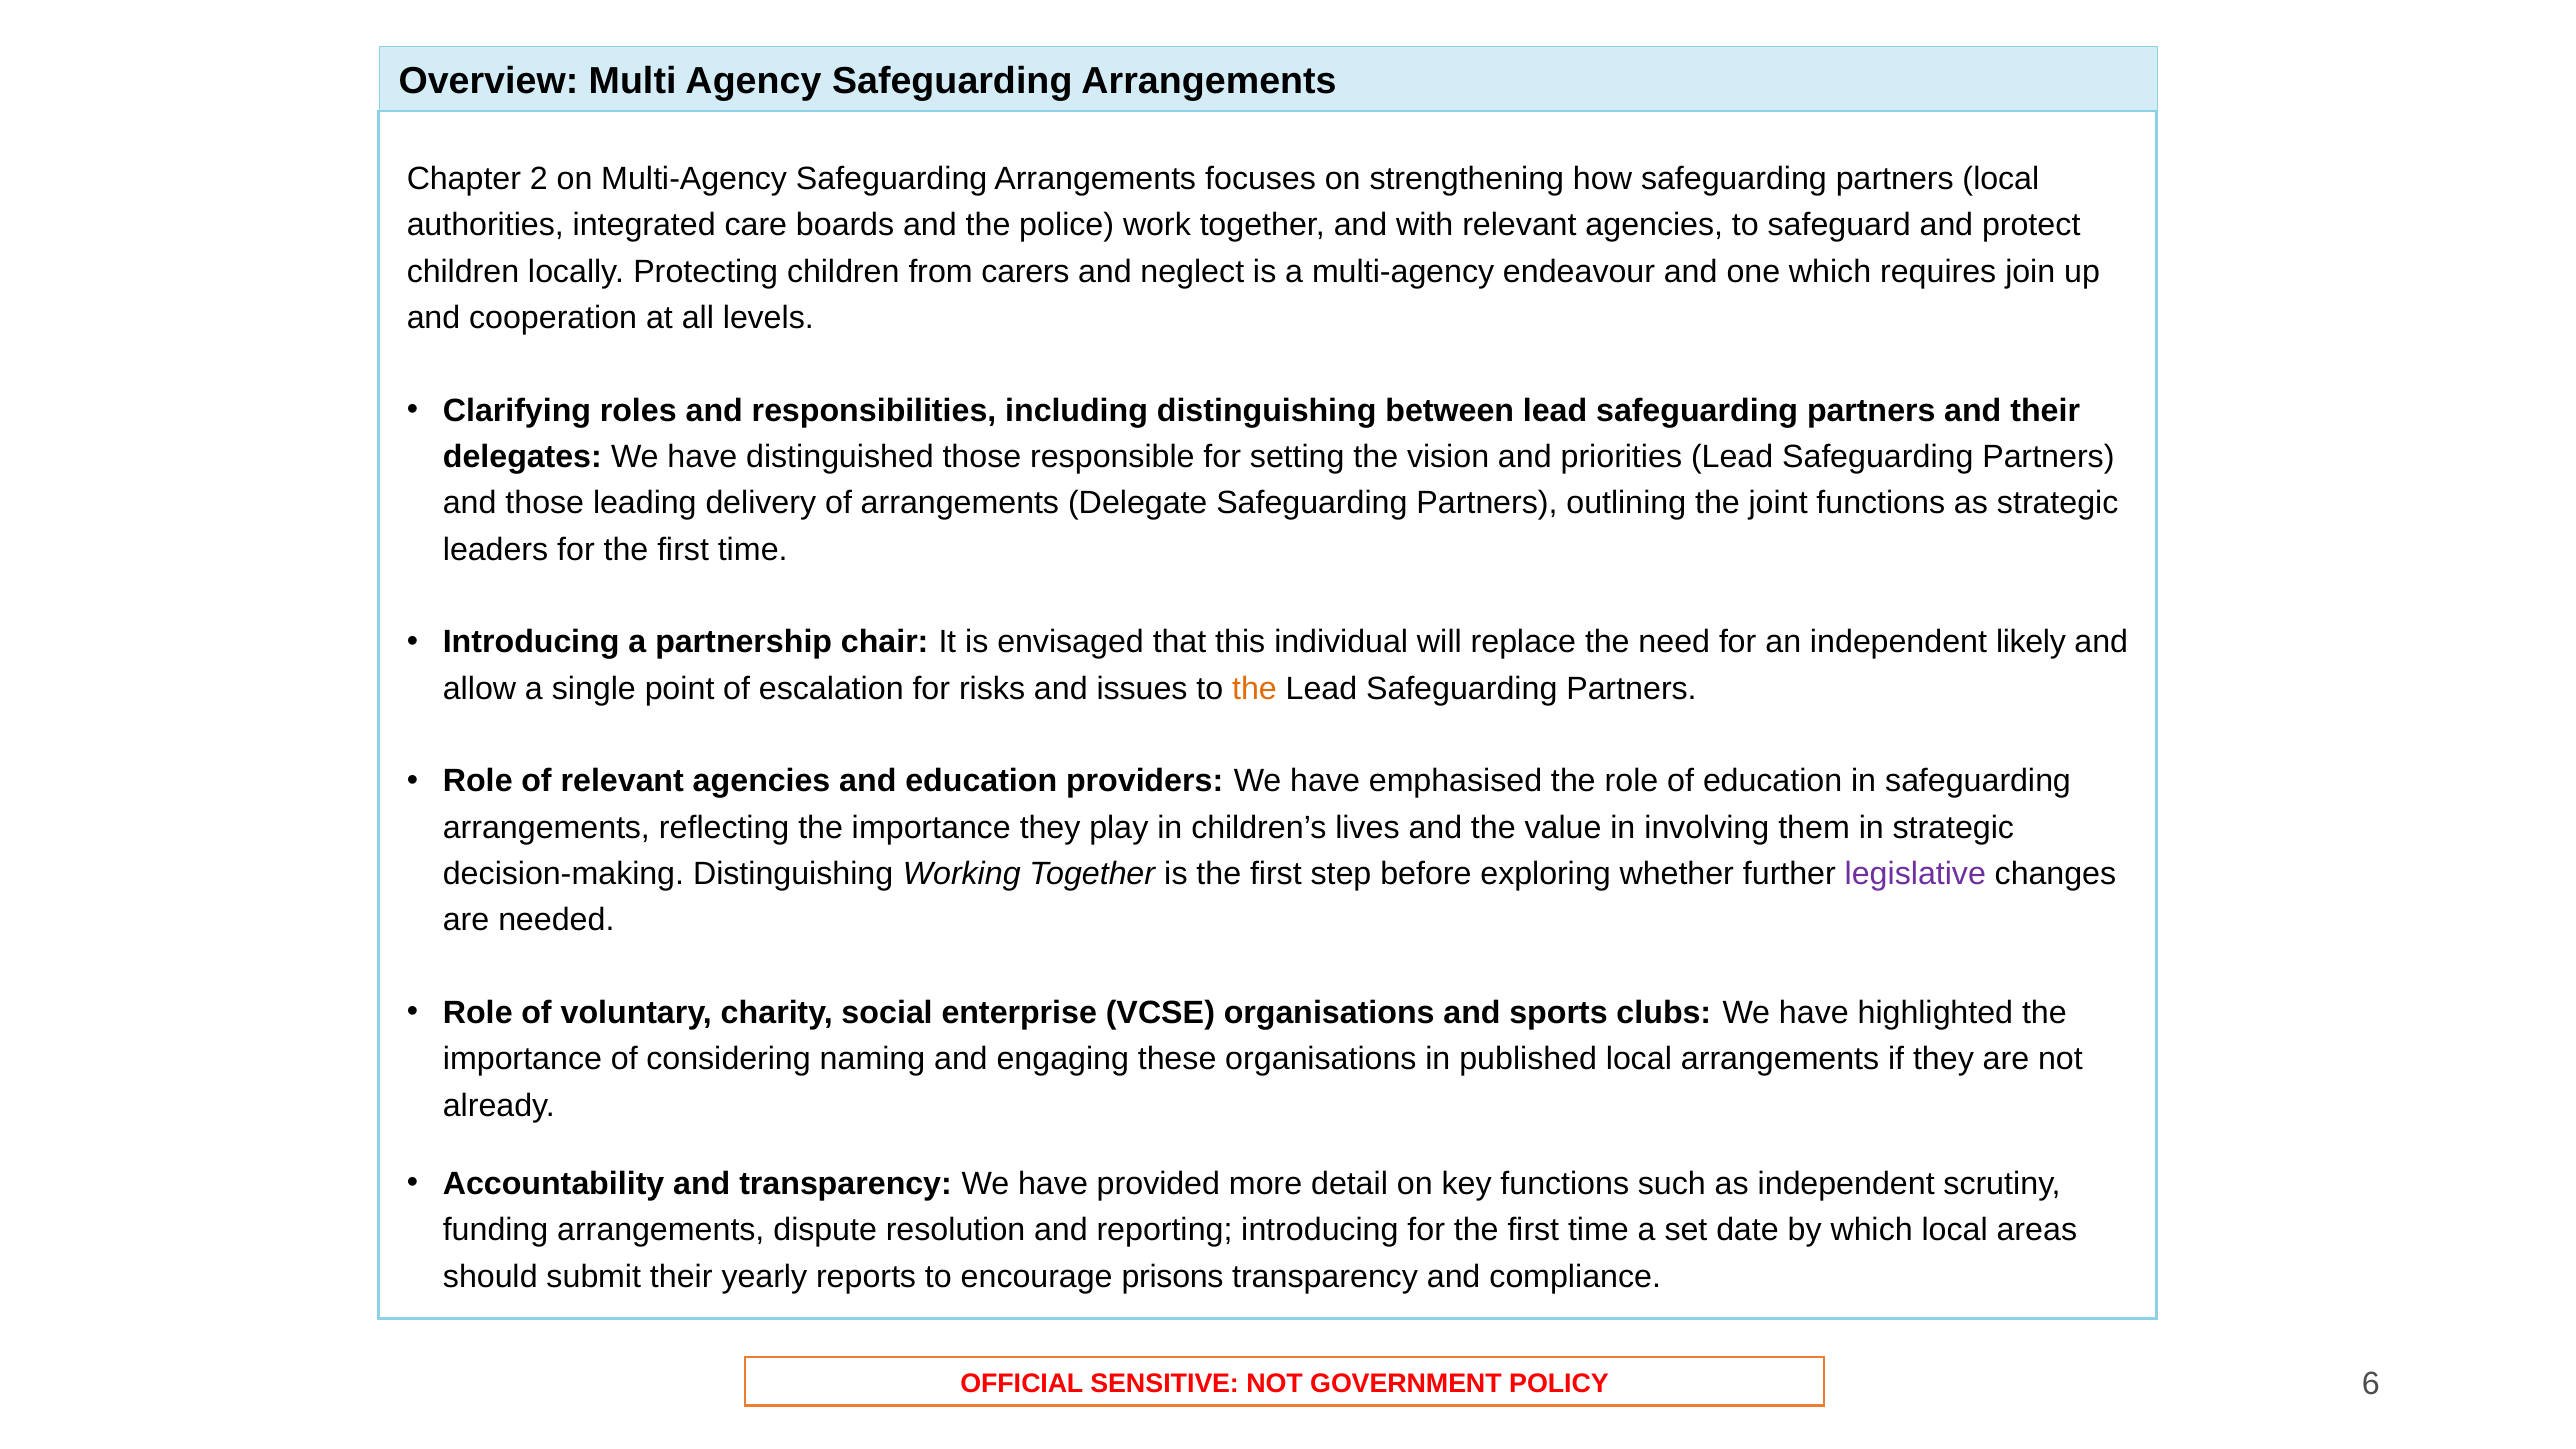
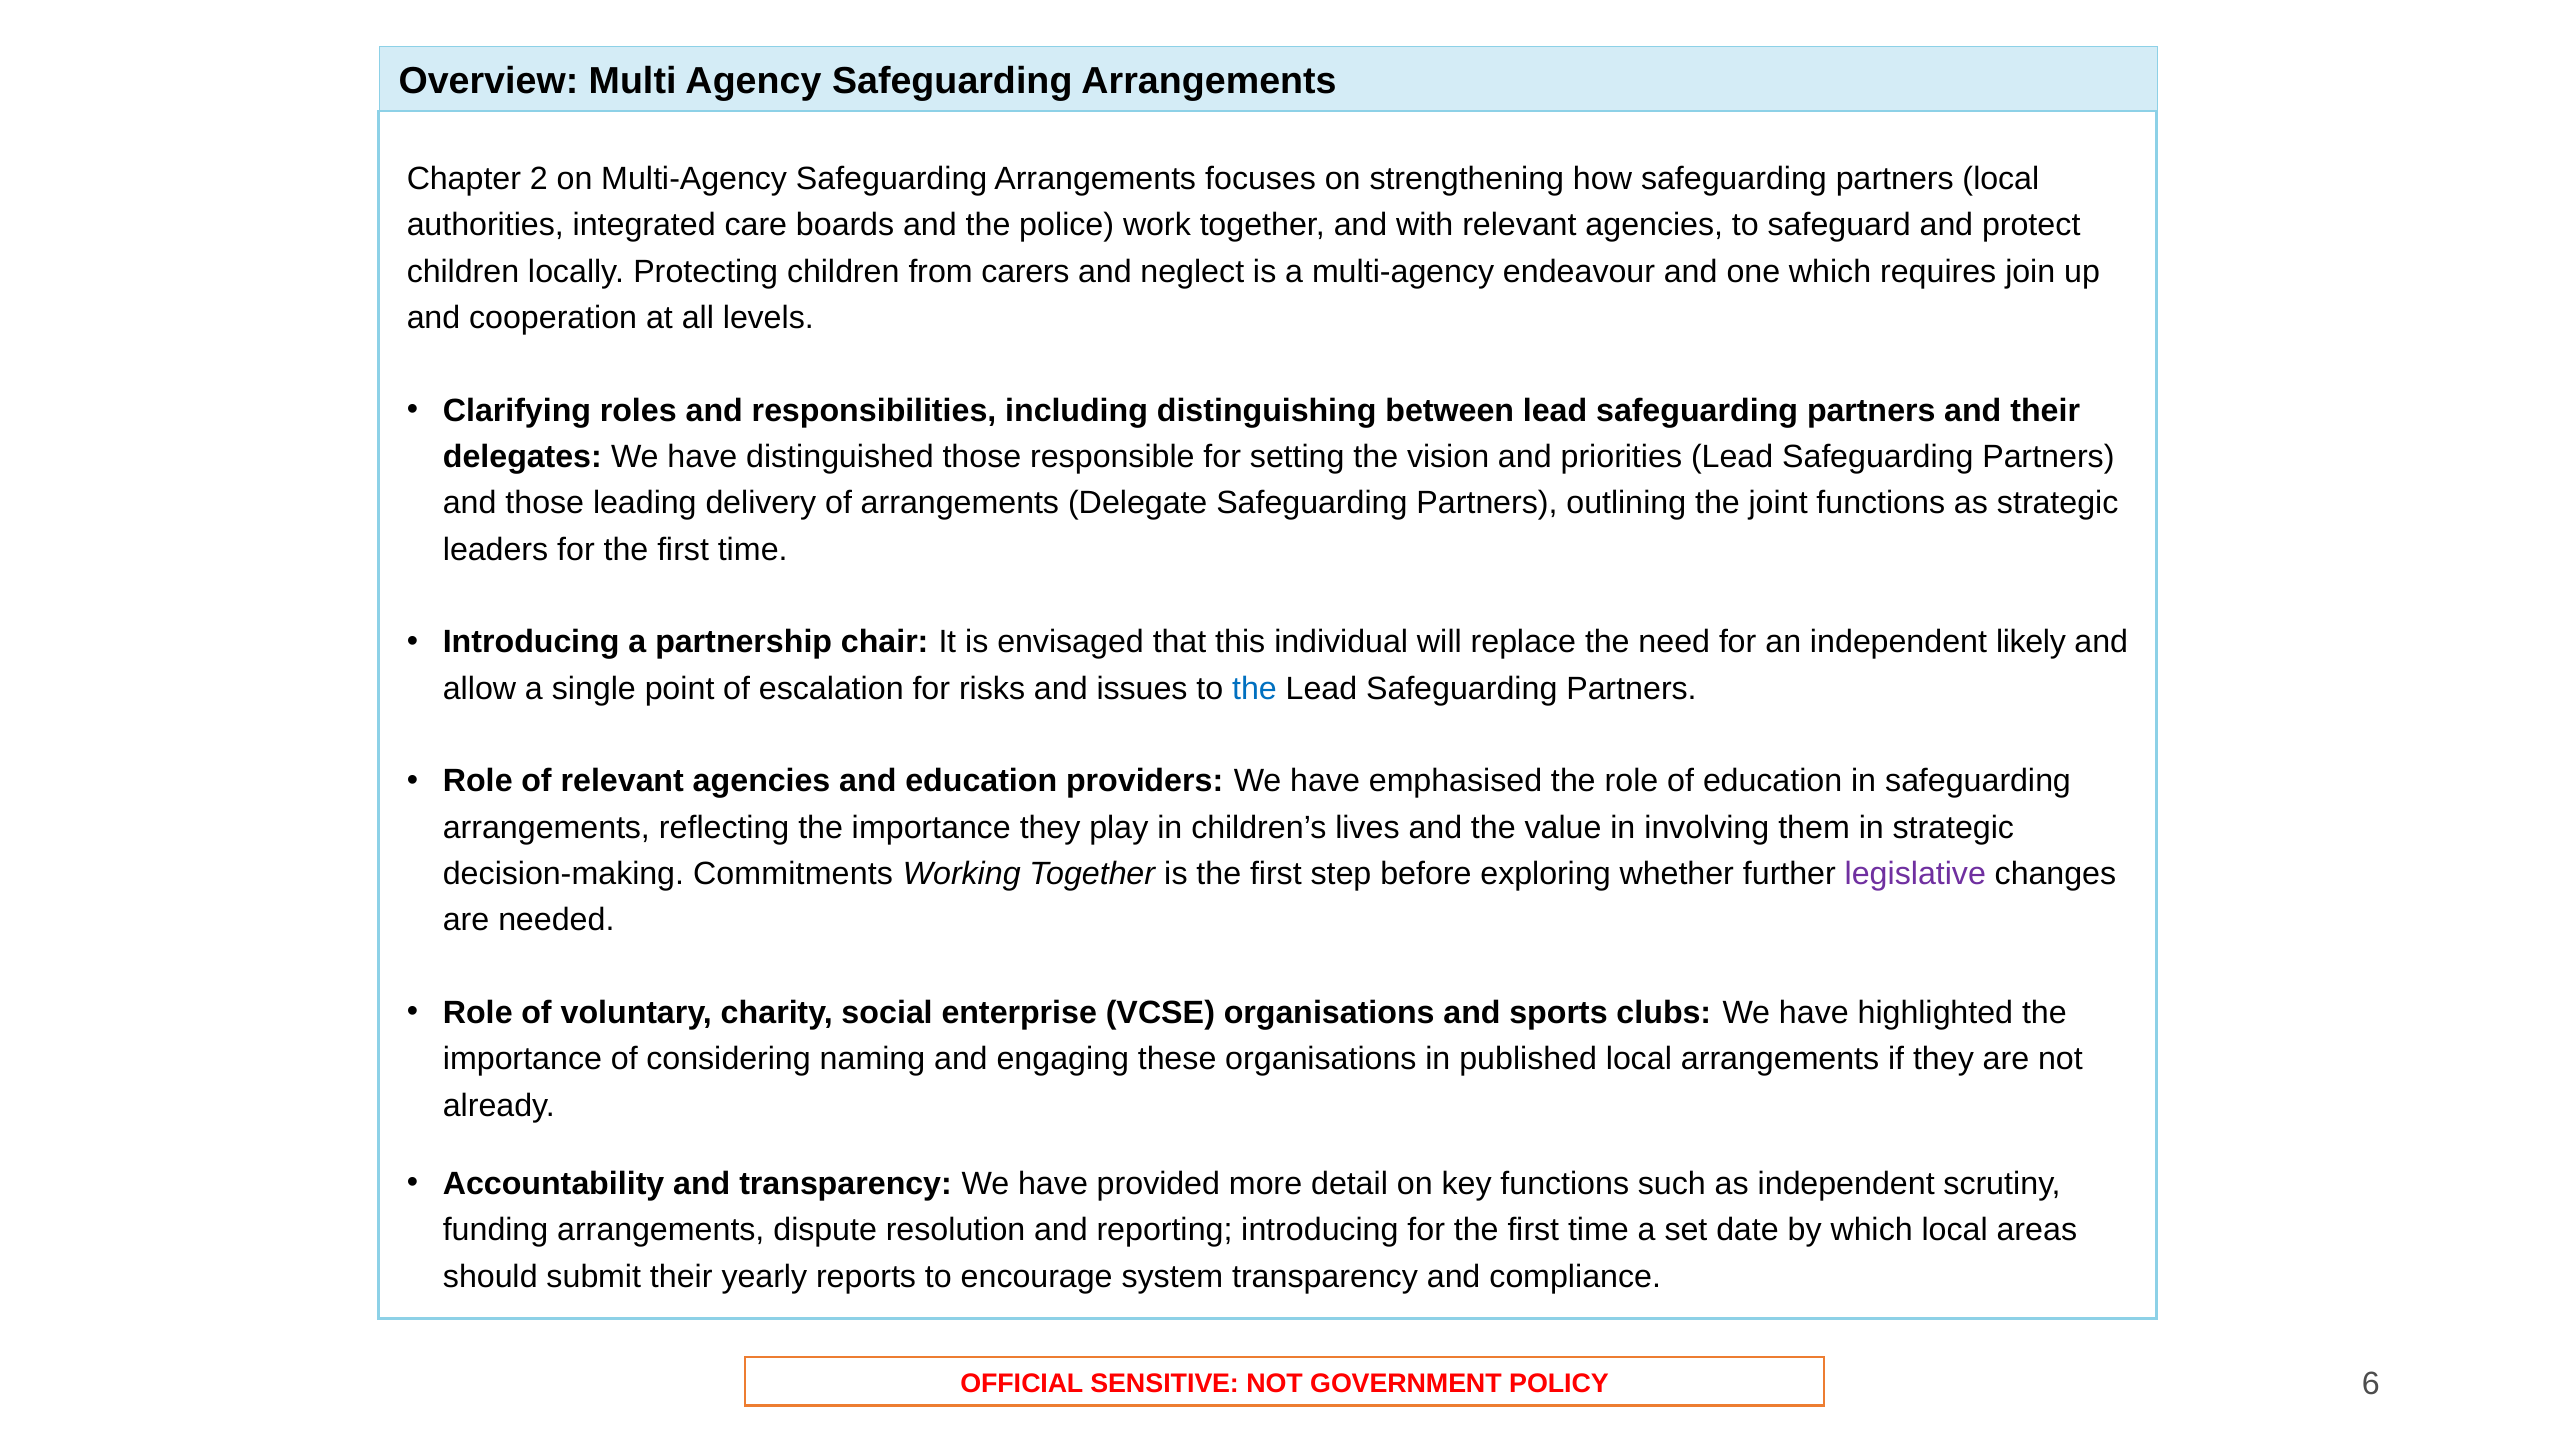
the at (1254, 689) colour: orange -> blue
decision-making Distinguishing: Distinguishing -> Commitments
prisons: prisons -> system
